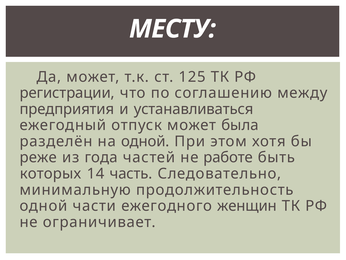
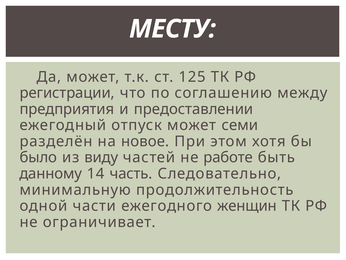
устанавливаться: устанавливаться -> предоставлении
была: была -> семи
на одной: одной -> новое
реже: реже -> было
года: года -> виду
которых: которых -> данному
